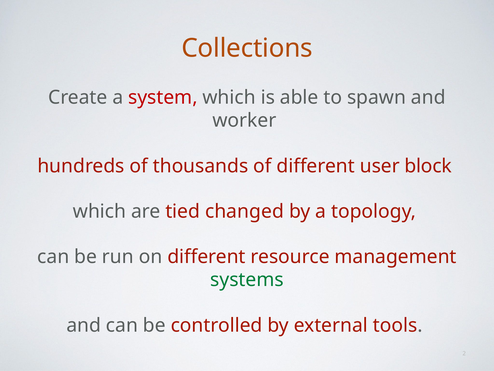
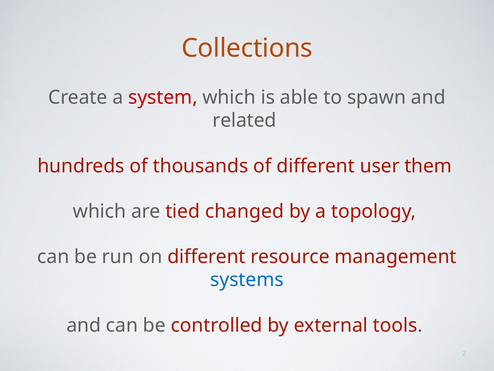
worker: worker -> related
block: block -> them
systems colour: green -> blue
